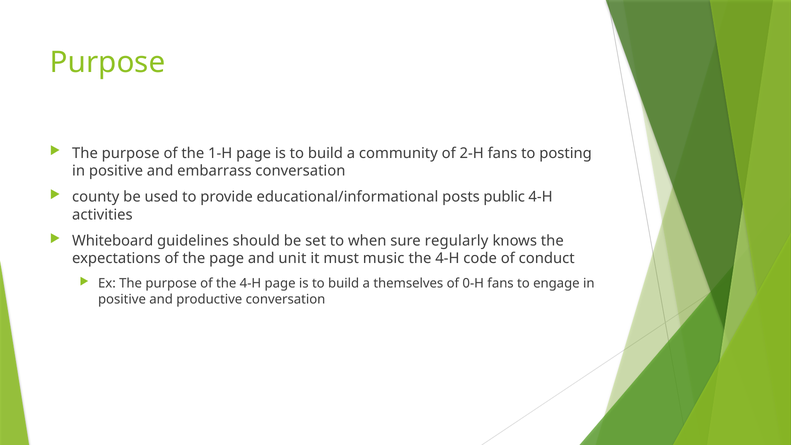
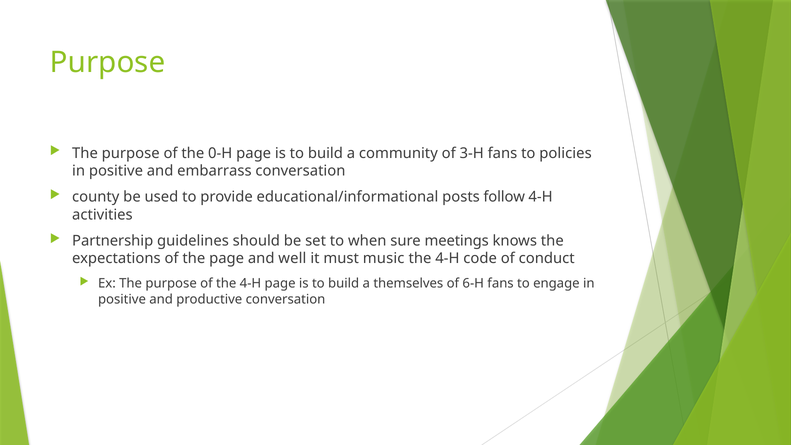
1-H: 1-H -> 0-H
2-H: 2-H -> 3-H
posting: posting -> policies
public: public -> follow
Whiteboard: Whiteboard -> Partnership
regularly: regularly -> meetings
unit: unit -> well
0-H: 0-H -> 6-H
